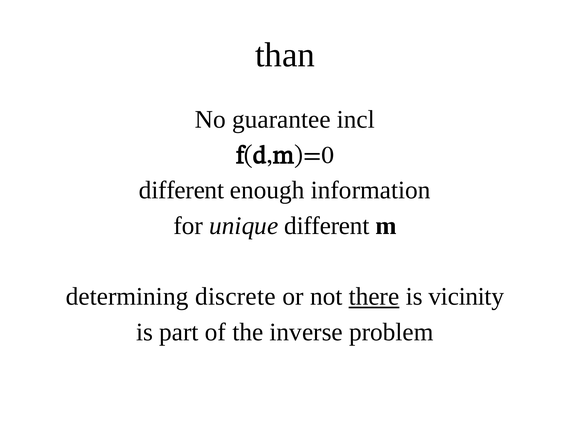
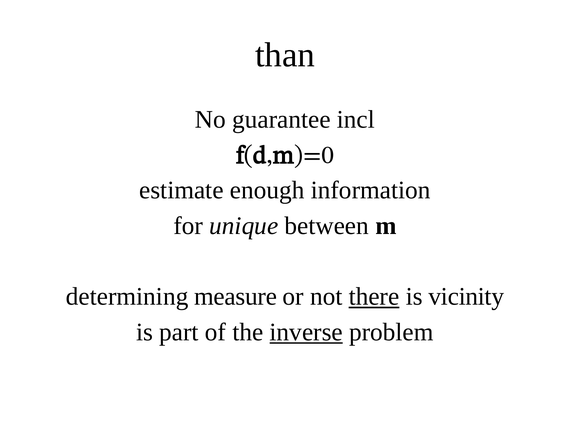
different at (182, 191): different -> estimate
unique different: different -> between
discrete: discrete -> measure
inverse underline: none -> present
